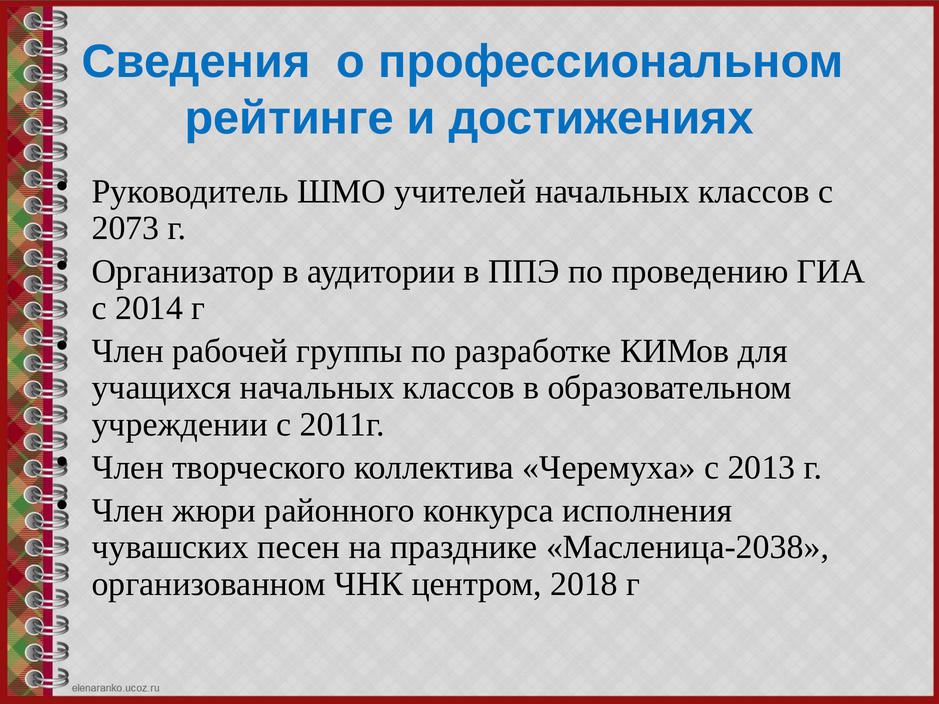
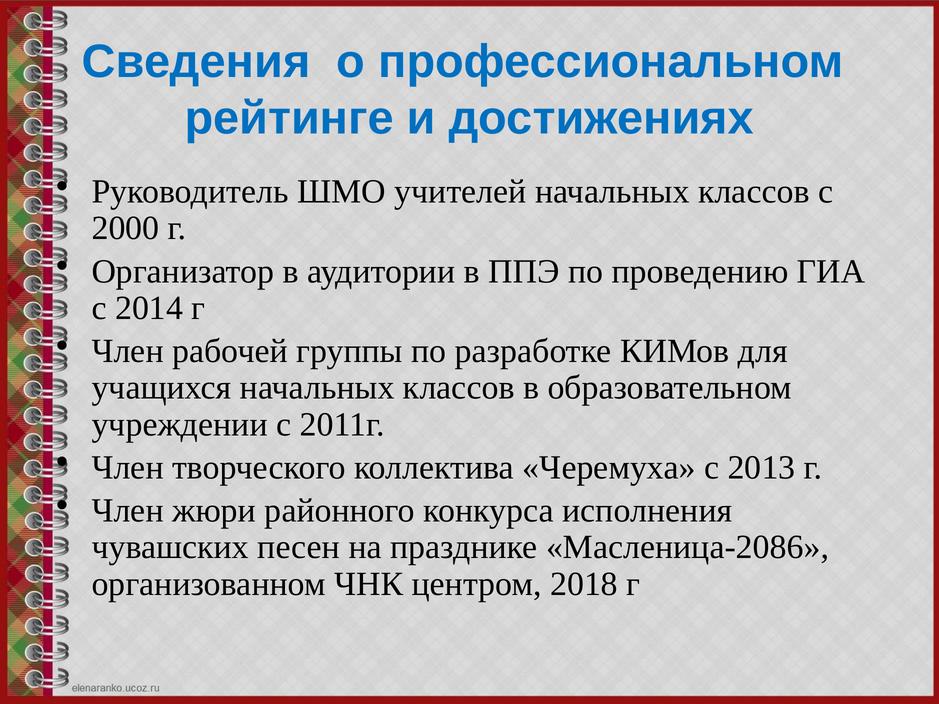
2073: 2073 -> 2000
Масленица-2038: Масленица-2038 -> Масленица-2086
